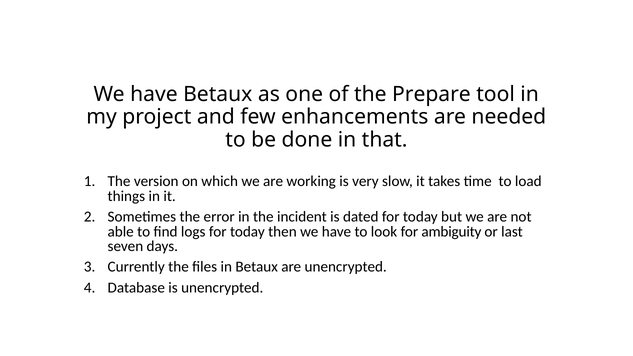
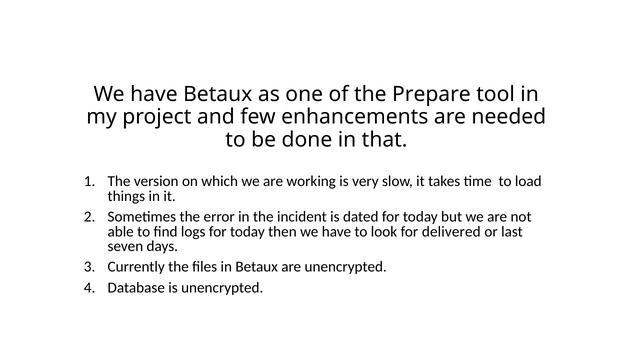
ambiguity: ambiguity -> delivered
